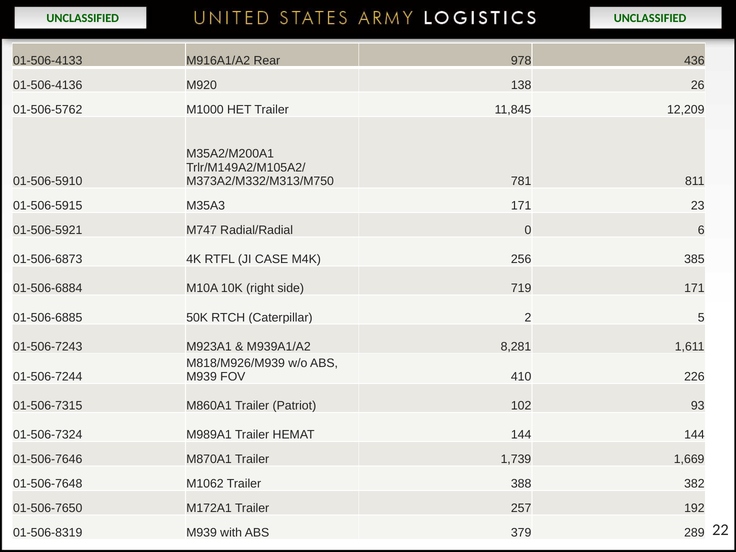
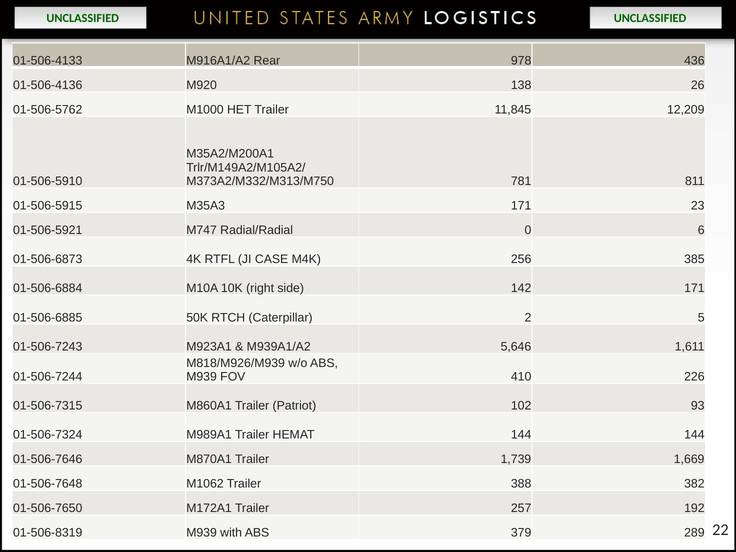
719: 719 -> 142
8,281: 8,281 -> 5,646
